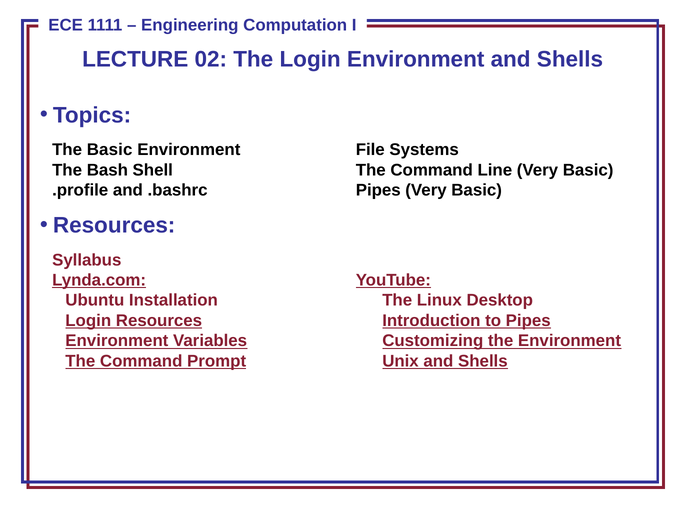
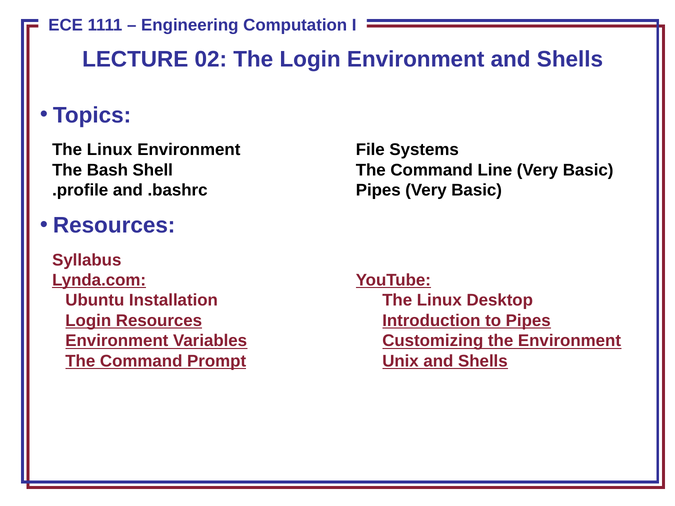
Basic at (110, 150): Basic -> Linux
